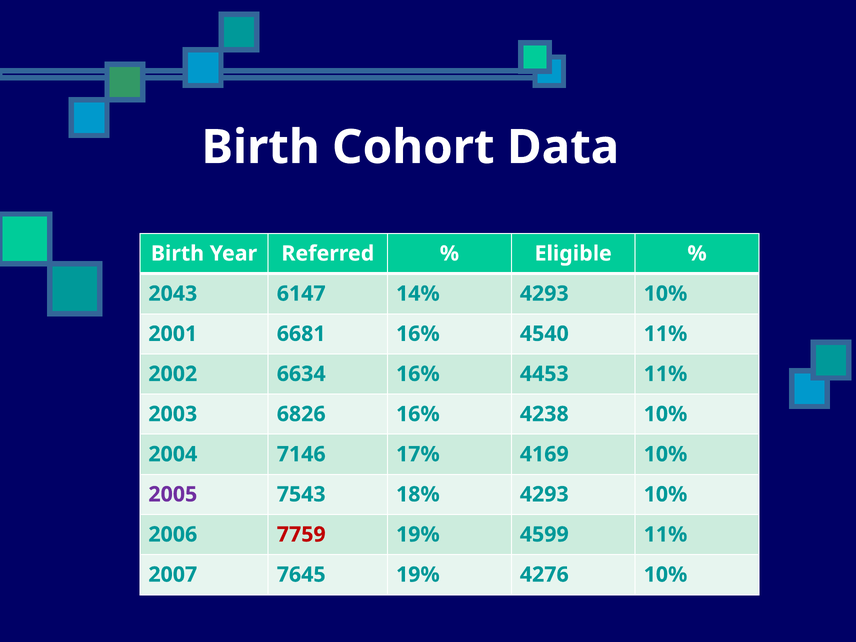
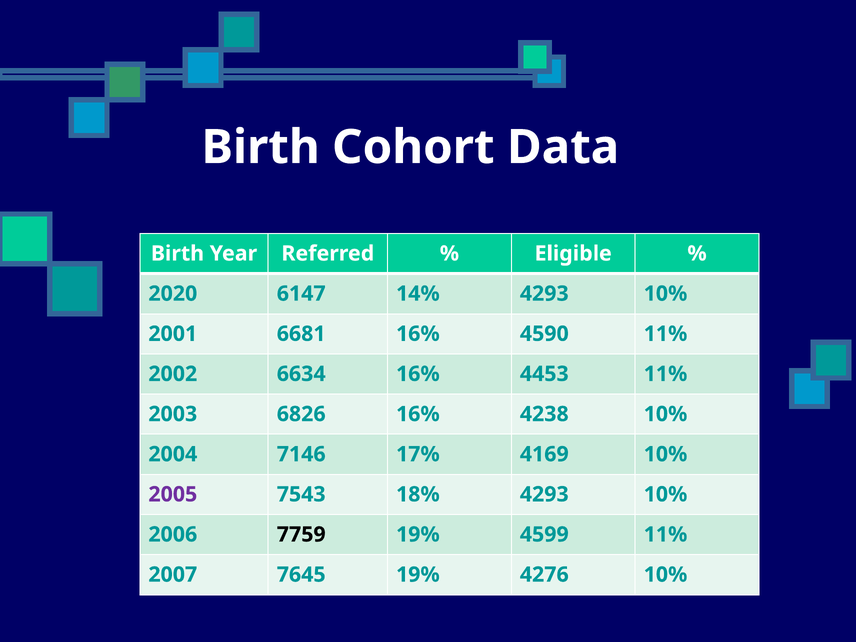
2043: 2043 -> 2020
4540: 4540 -> 4590
7759 colour: red -> black
